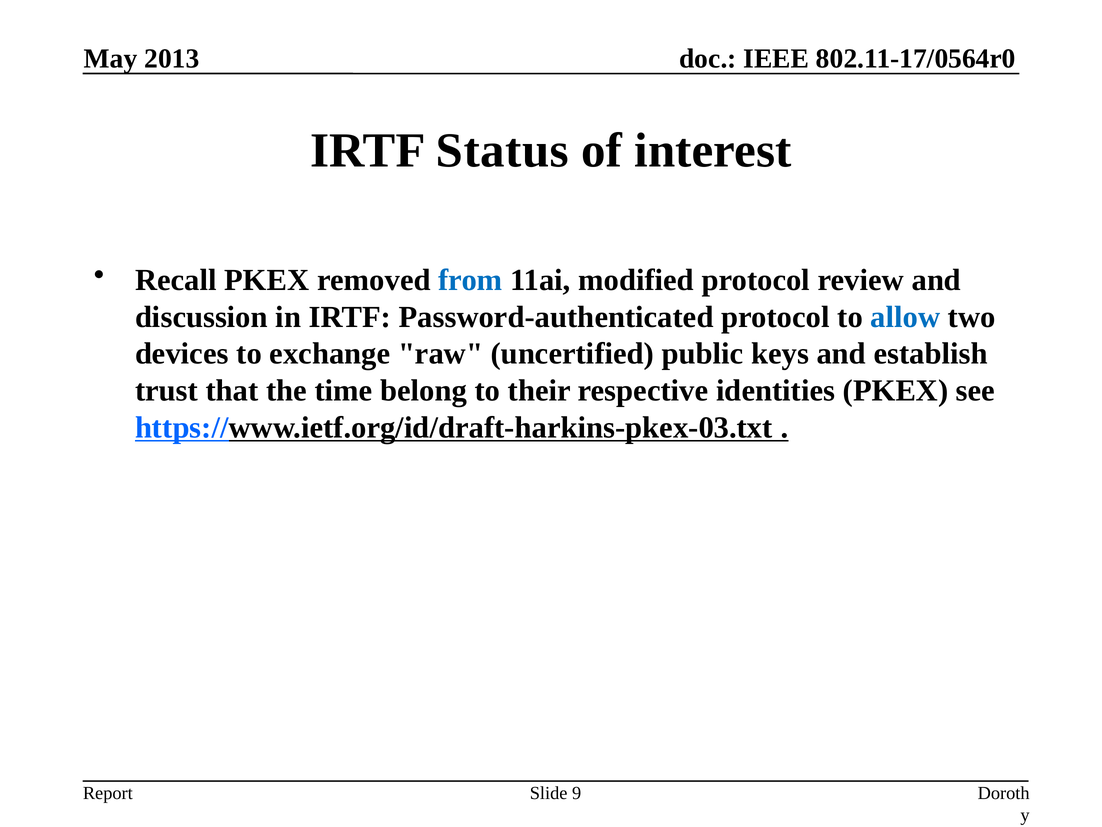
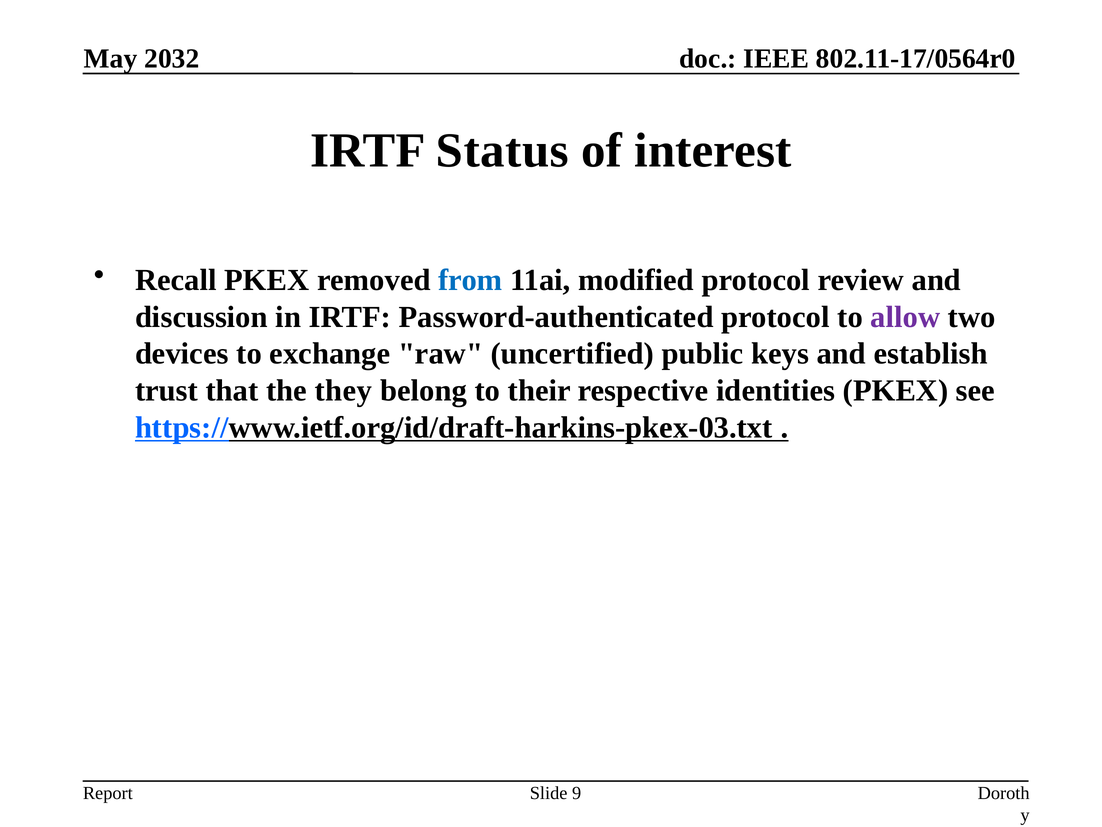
2013: 2013 -> 2032
allow colour: blue -> purple
time: time -> they
